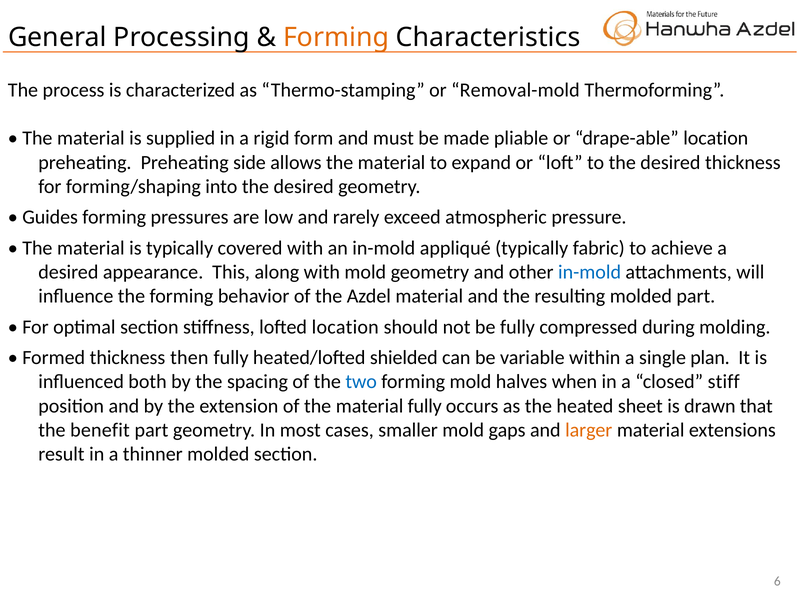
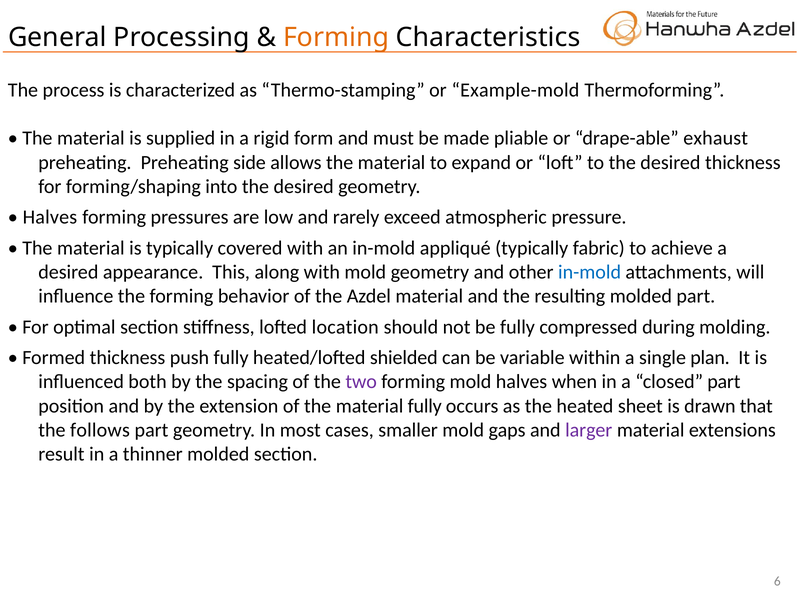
Removal-mold: Removal-mold -> Example-mold
drape-able location: location -> exhaust
Guides at (50, 217): Guides -> Halves
then: then -> push
two colour: blue -> purple
closed stiff: stiff -> part
benefit: benefit -> follows
larger colour: orange -> purple
